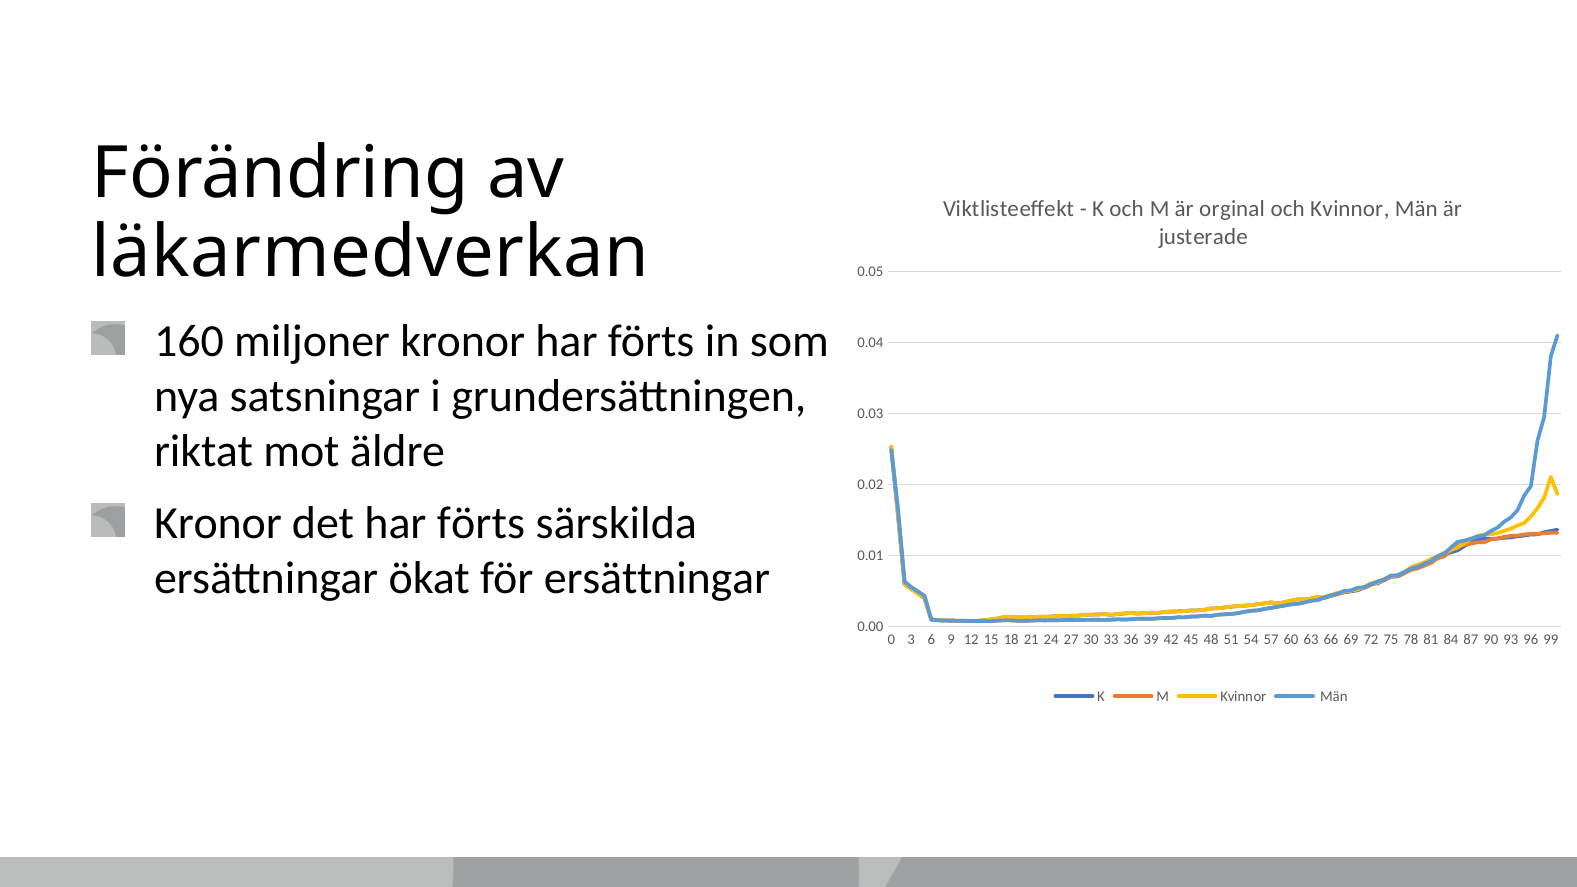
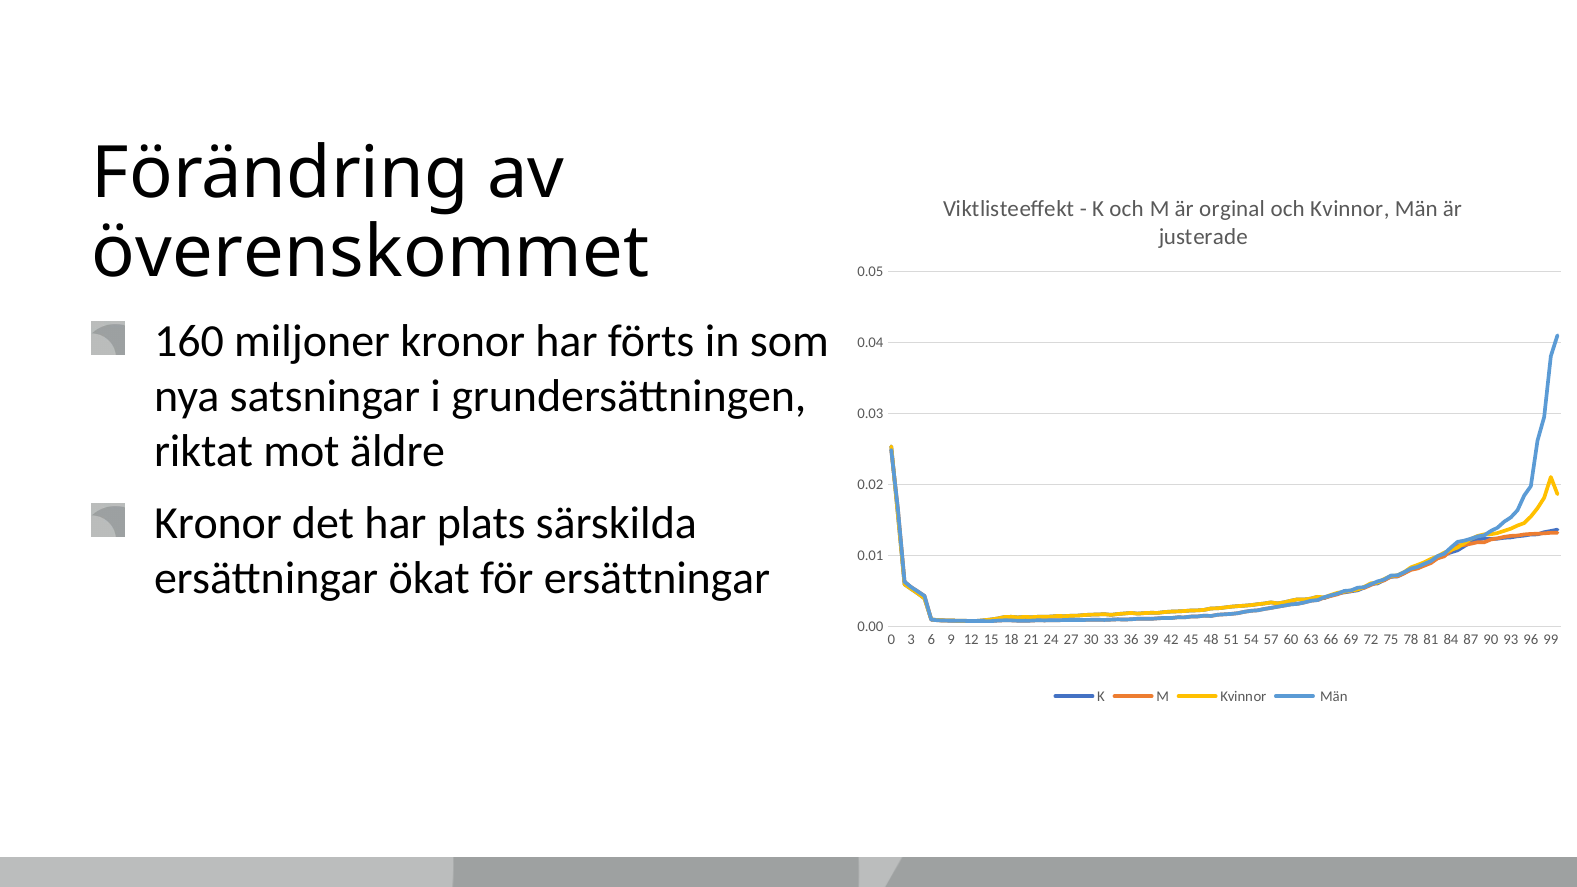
läkarmedverkan: läkarmedverkan -> överenskommet
det har förts: förts -> plats
